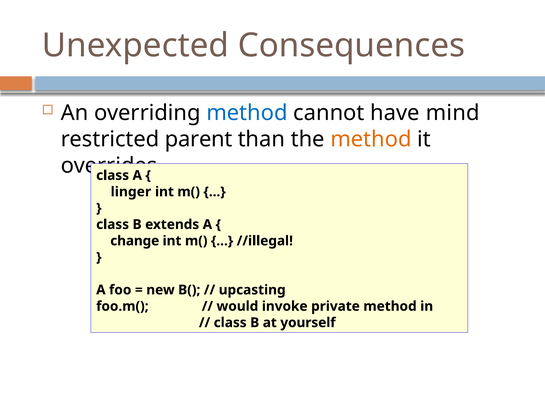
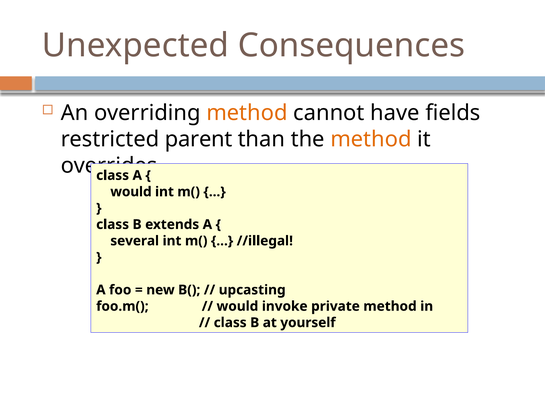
method at (247, 113) colour: blue -> orange
mind: mind -> fields
linger at (131, 192): linger -> would
change: change -> several
